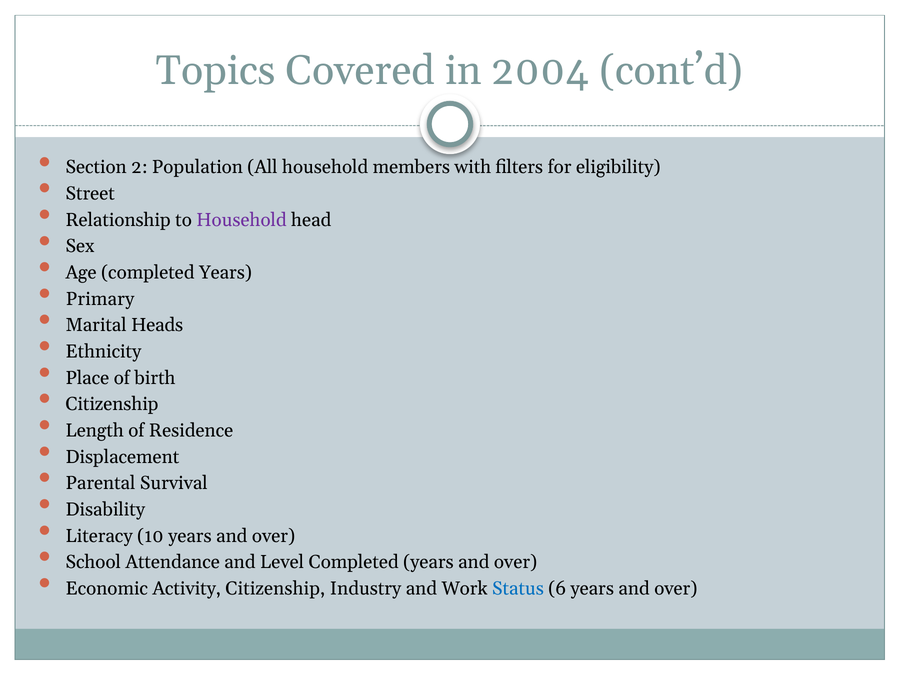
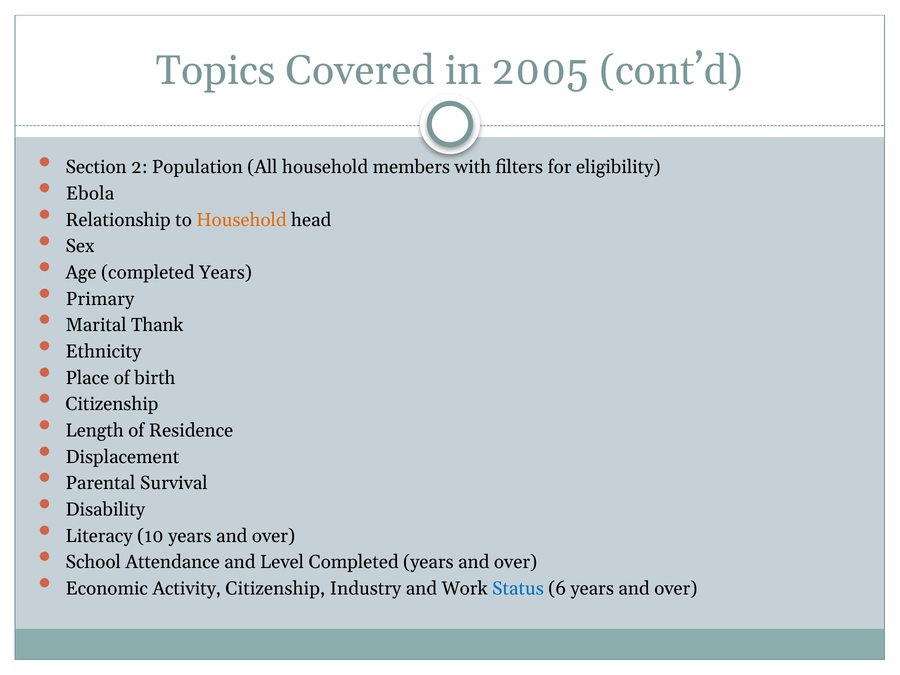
2004: 2004 -> 2005
Street: Street -> Ebola
Household at (242, 220) colour: purple -> orange
Heads: Heads -> Thank
